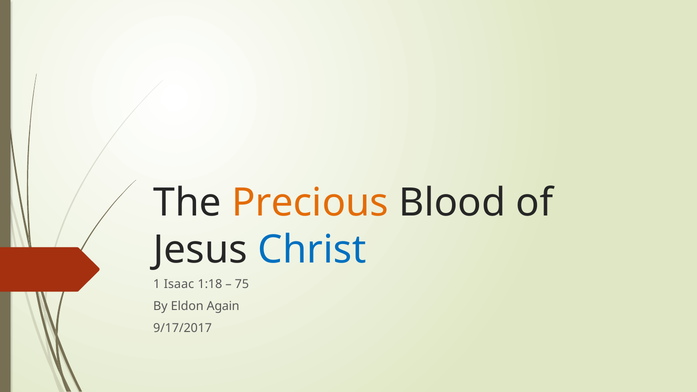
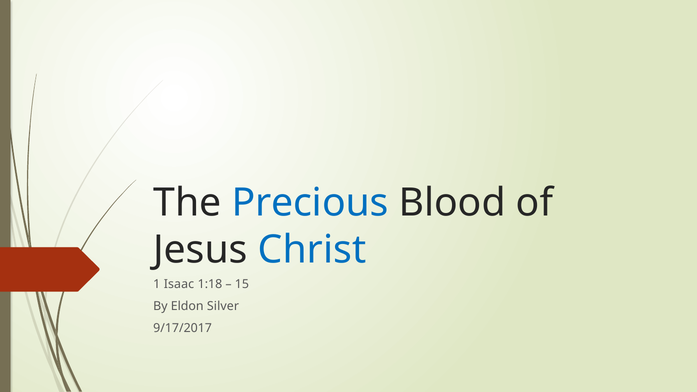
Precious colour: orange -> blue
75: 75 -> 15
Again: Again -> Silver
